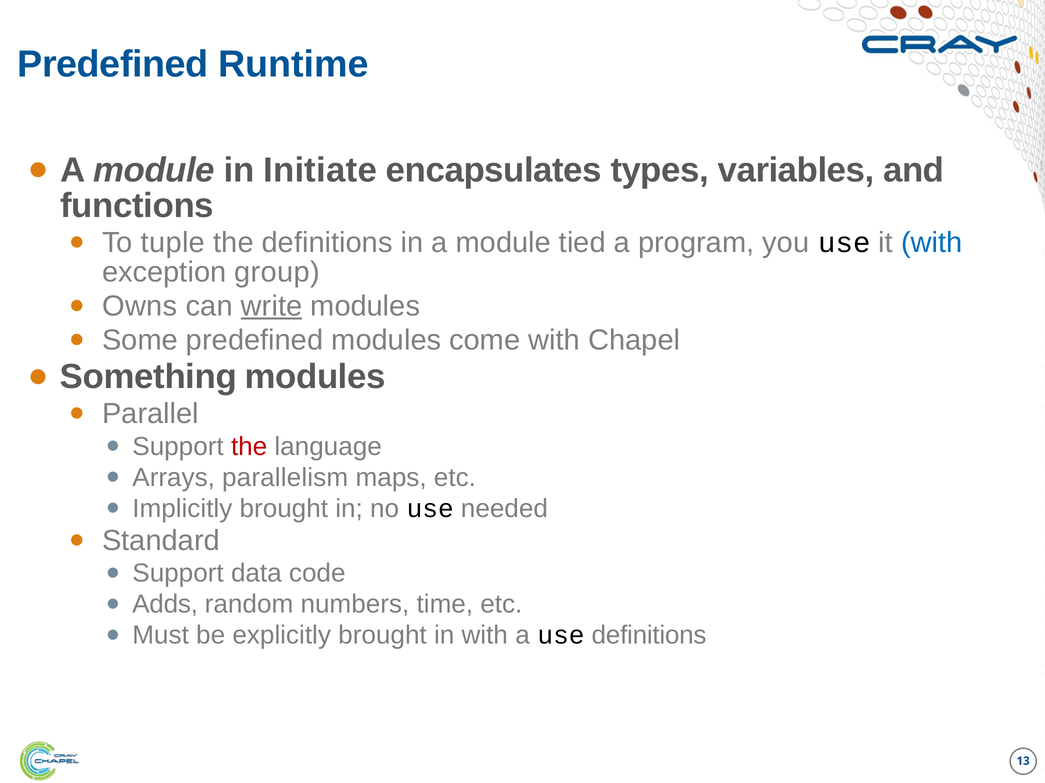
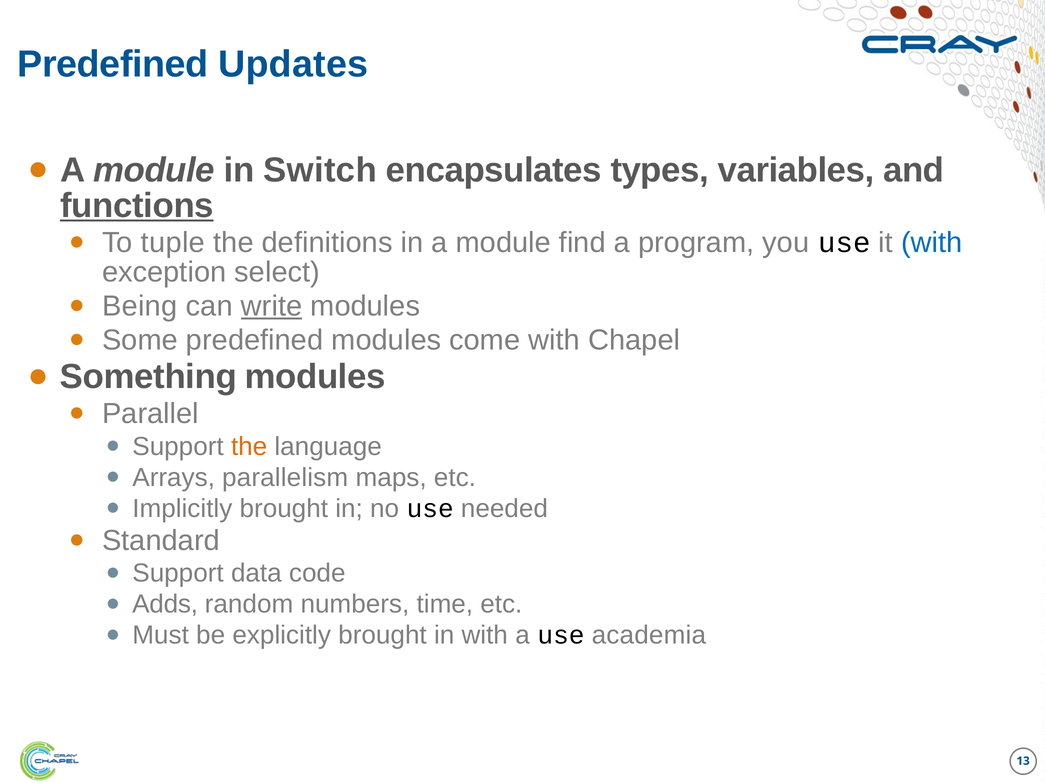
Runtime: Runtime -> Updates
Initiate: Initiate -> Switch
functions underline: none -> present
tied: tied -> find
group: group -> select
Owns: Owns -> Being
the at (249, 447) colour: red -> orange
use definitions: definitions -> academia
